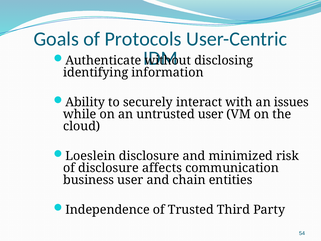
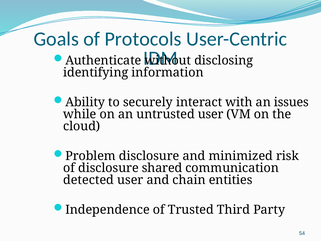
Loeslein: Loeslein -> Problem
affects: affects -> shared
business: business -> detected
